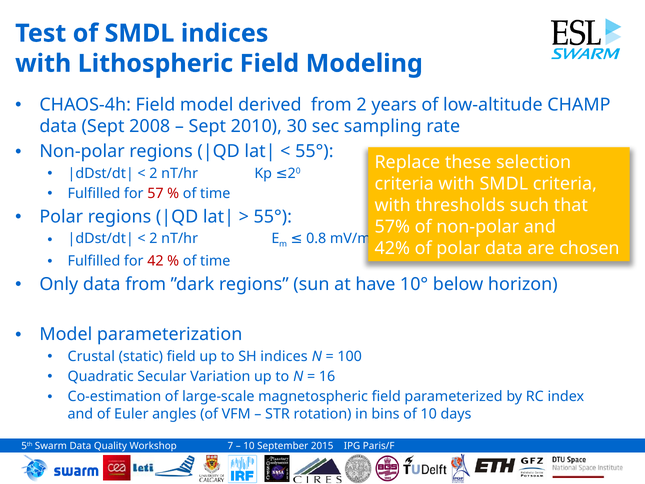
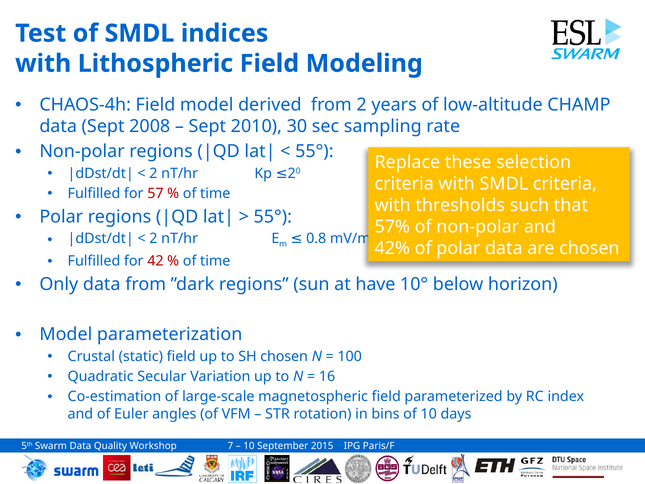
SH indices: indices -> chosen
